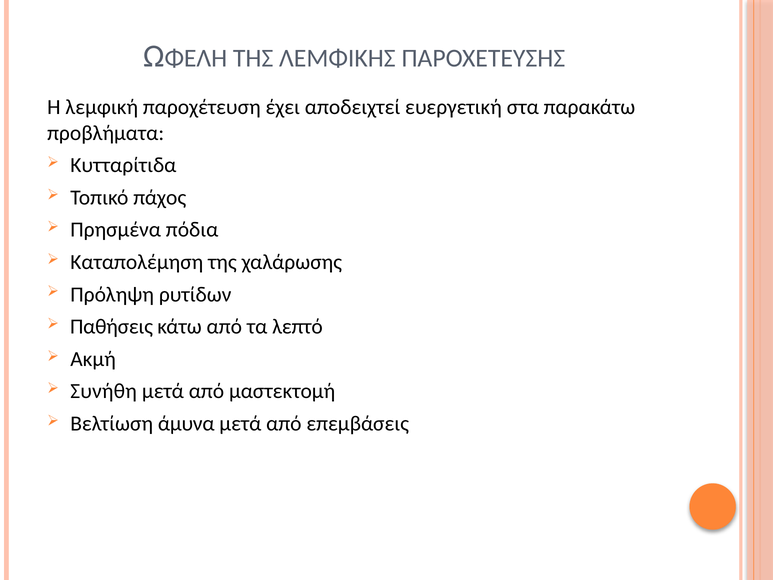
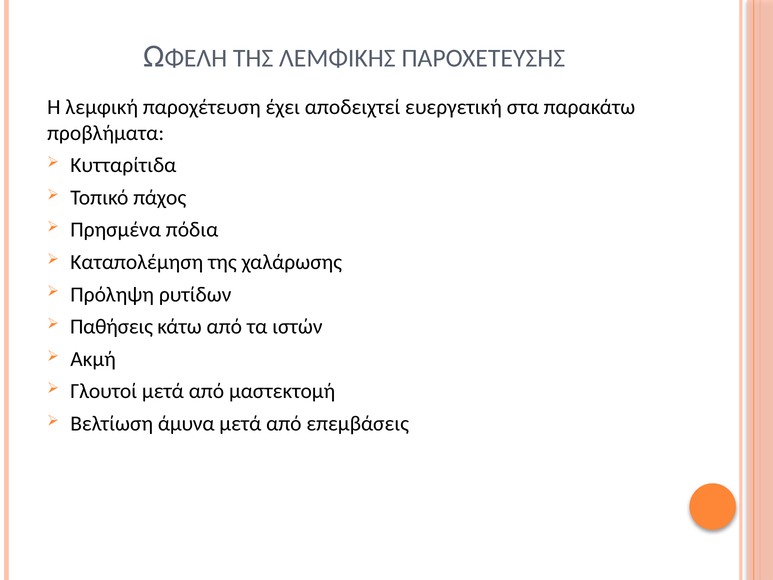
λεπτό: λεπτό -> ιστών
Συνήθη: Συνήθη -> Γλουτοί
